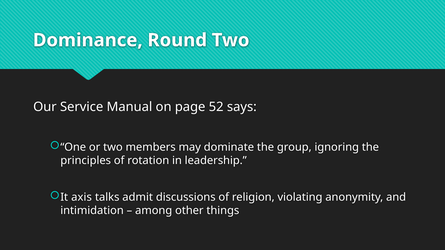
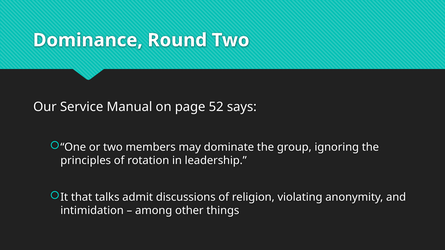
axis: axis -> that
